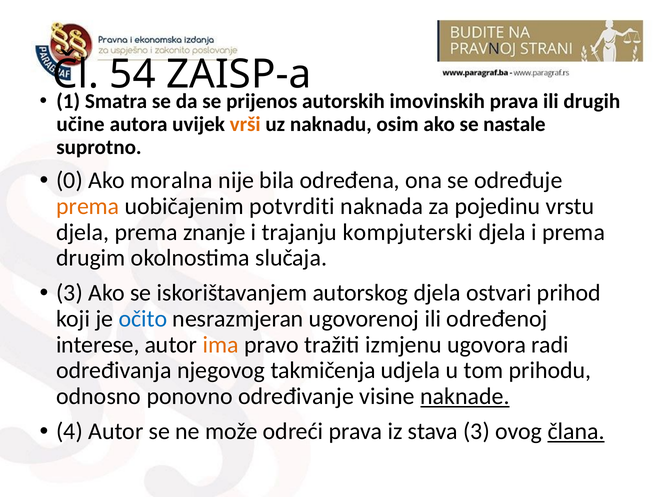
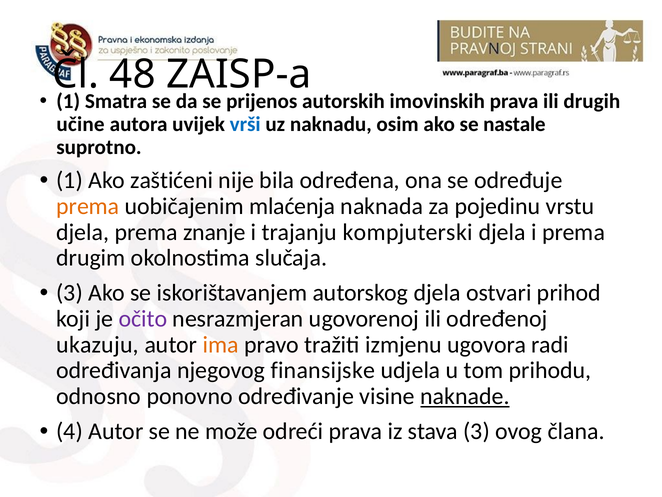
54: 54 -> 48
vrši colour: orange -> blue
0 at (70, 180): 0 -> 1
moralna: moralna -> zaštićeni
potvrditi: potvrditi -> mlaćenja
očito colour: blue -> purple
interese: interese -> ukazuju
takmičenja: takmičenja -> finansijske
člana underline: present -> none
